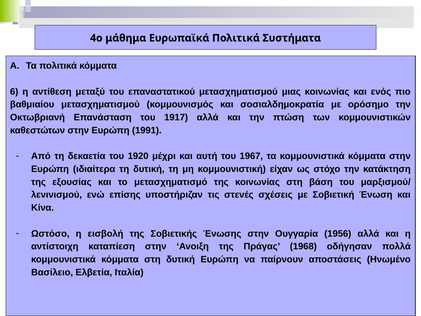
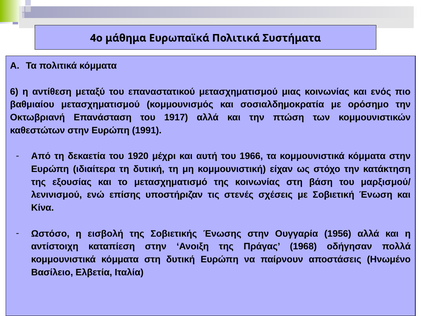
1967: 1967 -> 1966
